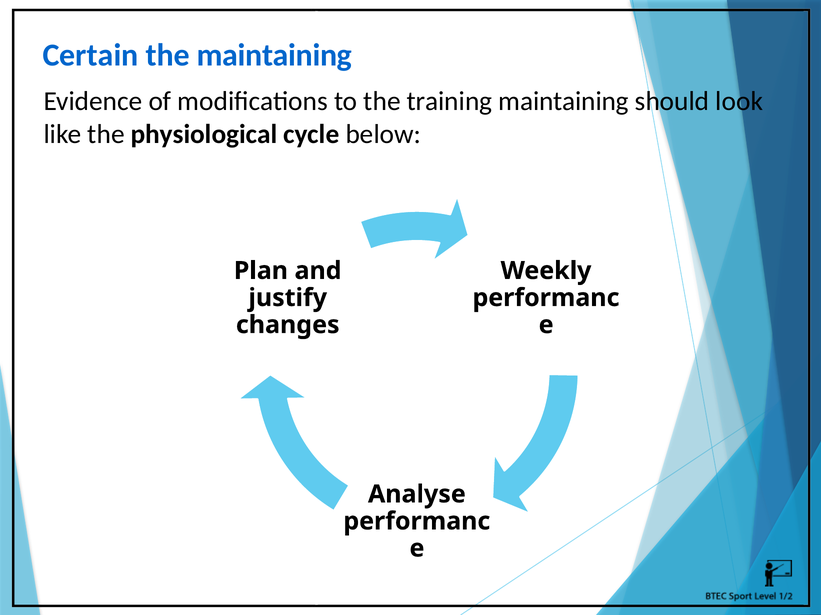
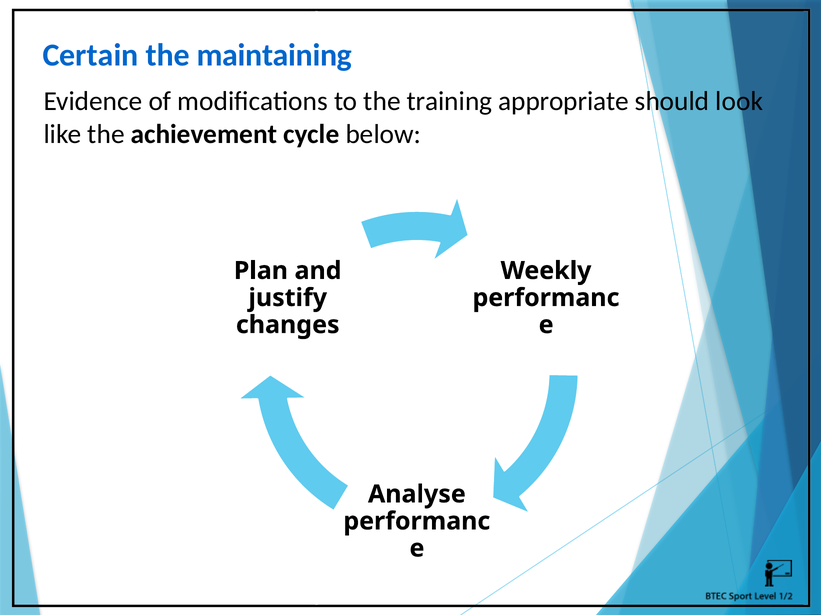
training maintaining: maintaining -> appropriate
physiological: physiological -> achievement
